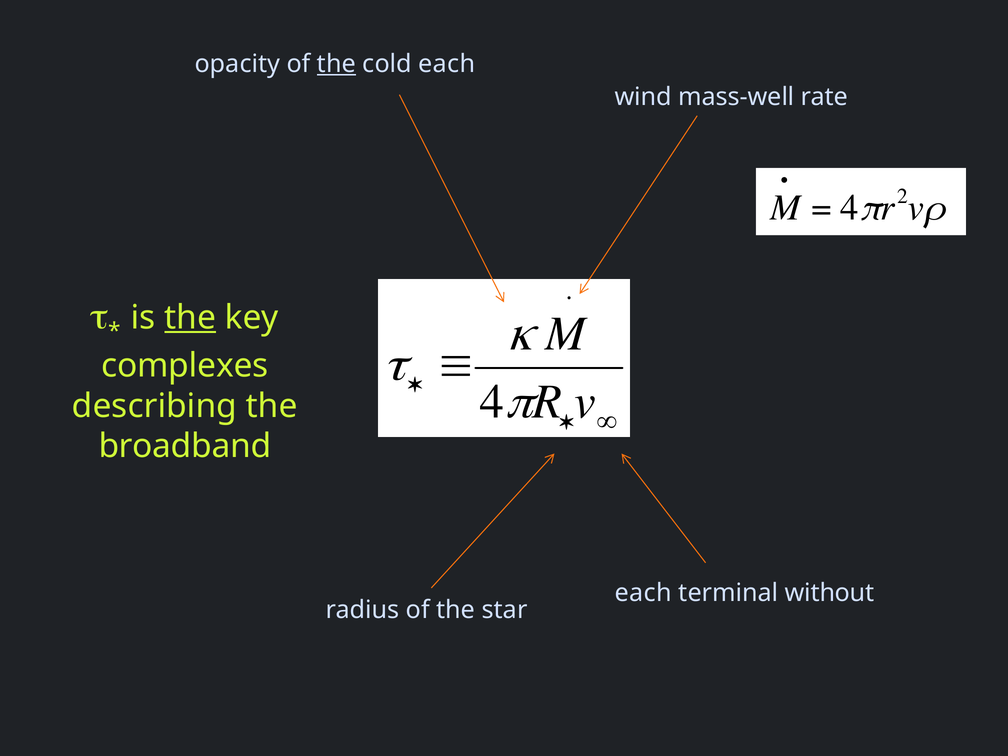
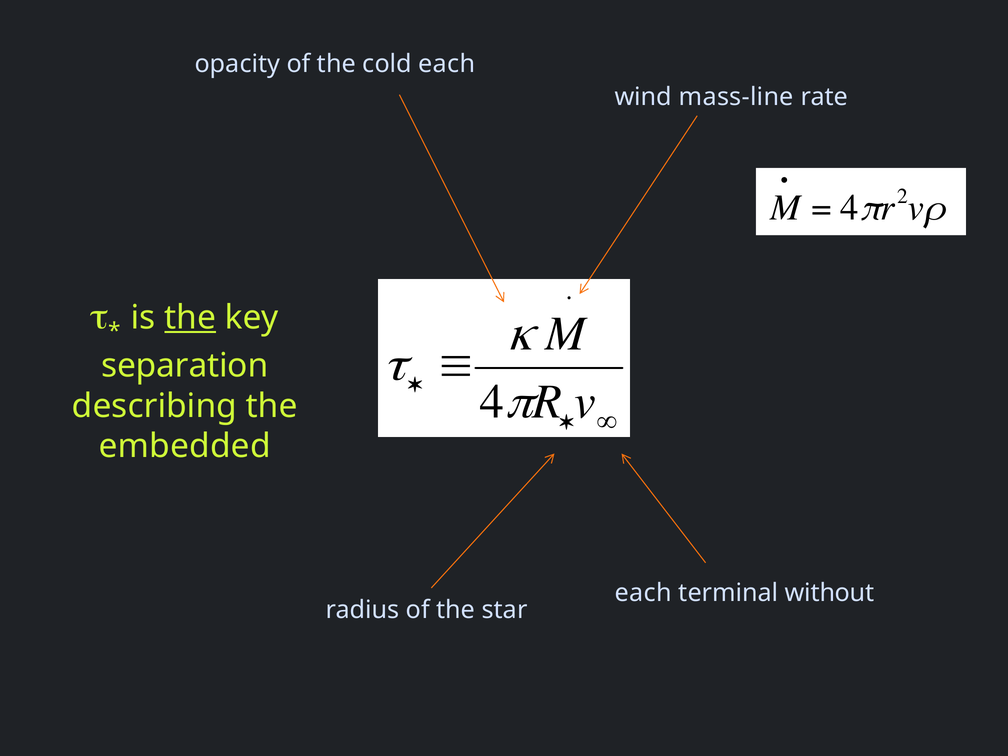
the at (336, 64) underline: present -> none
mass-well: mass-well -> mass-line
complexes: complexes -> separation
broadband: broadband -> embedded
